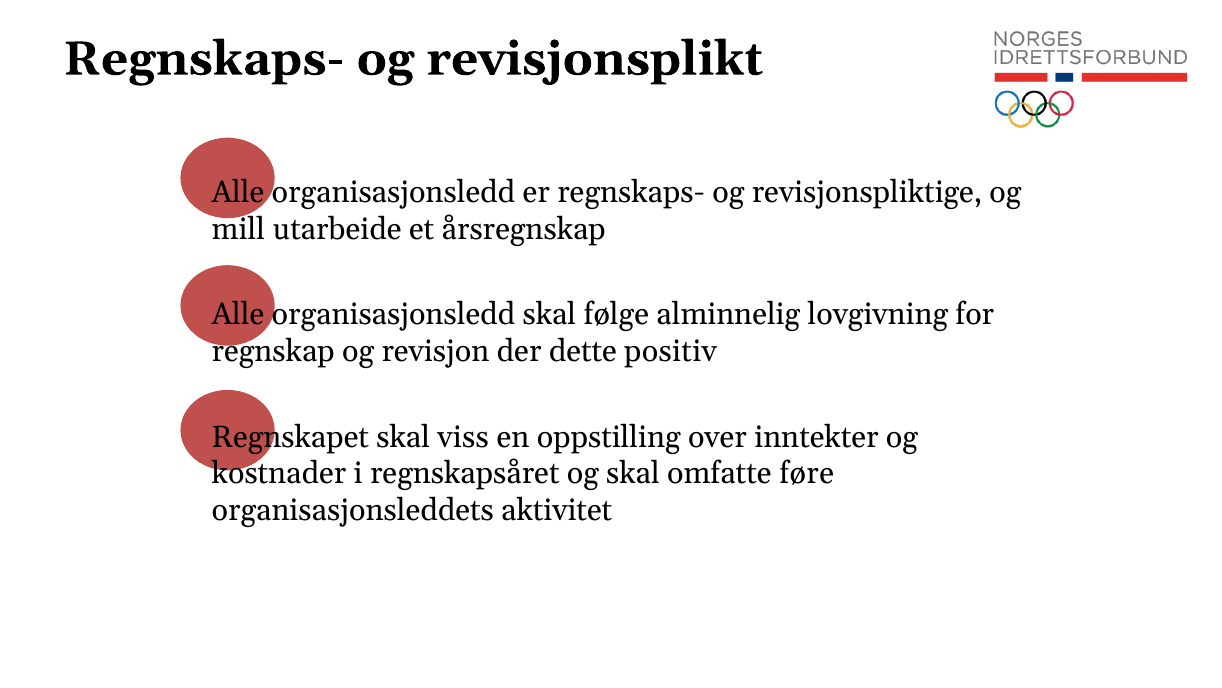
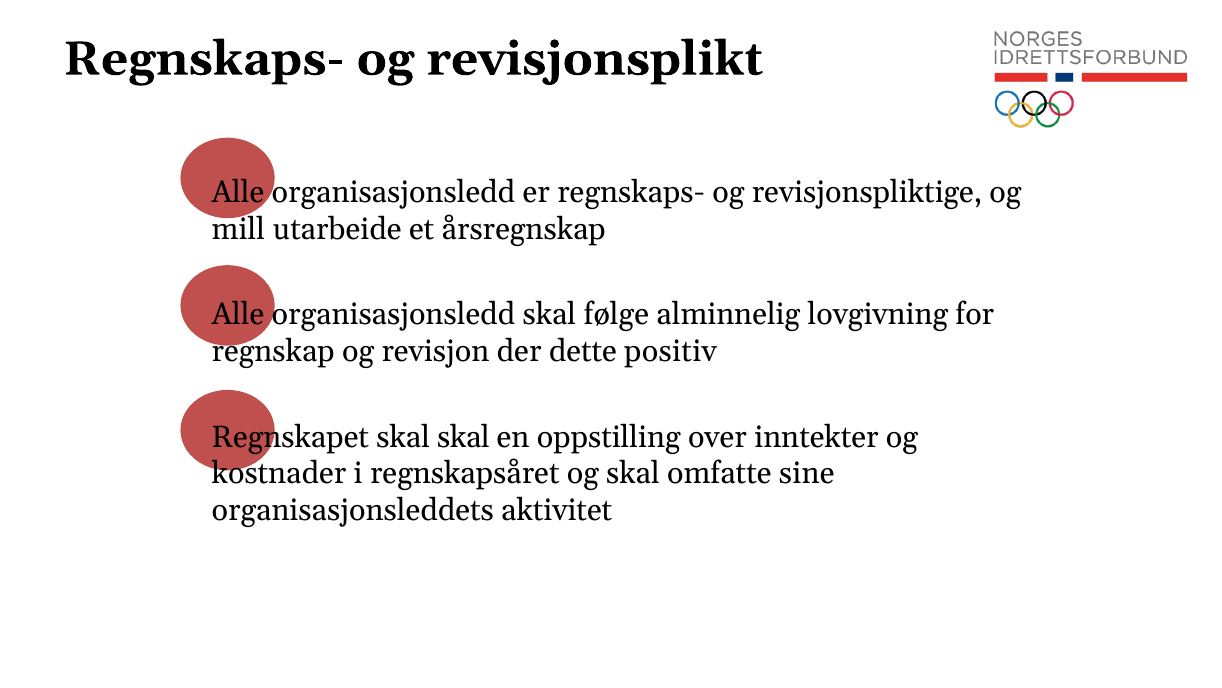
skal viss: viss -> skal
føre: føre -> sine
